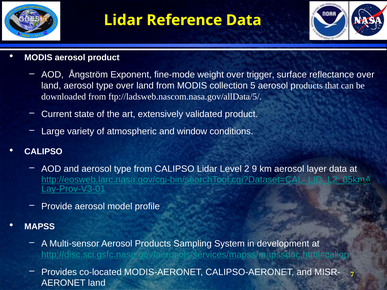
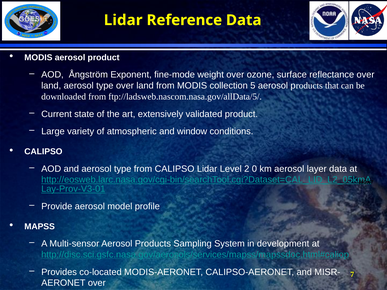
trigger: trigger -> ozone
9: 9 -> 0
land at (97, 283): land -> over
